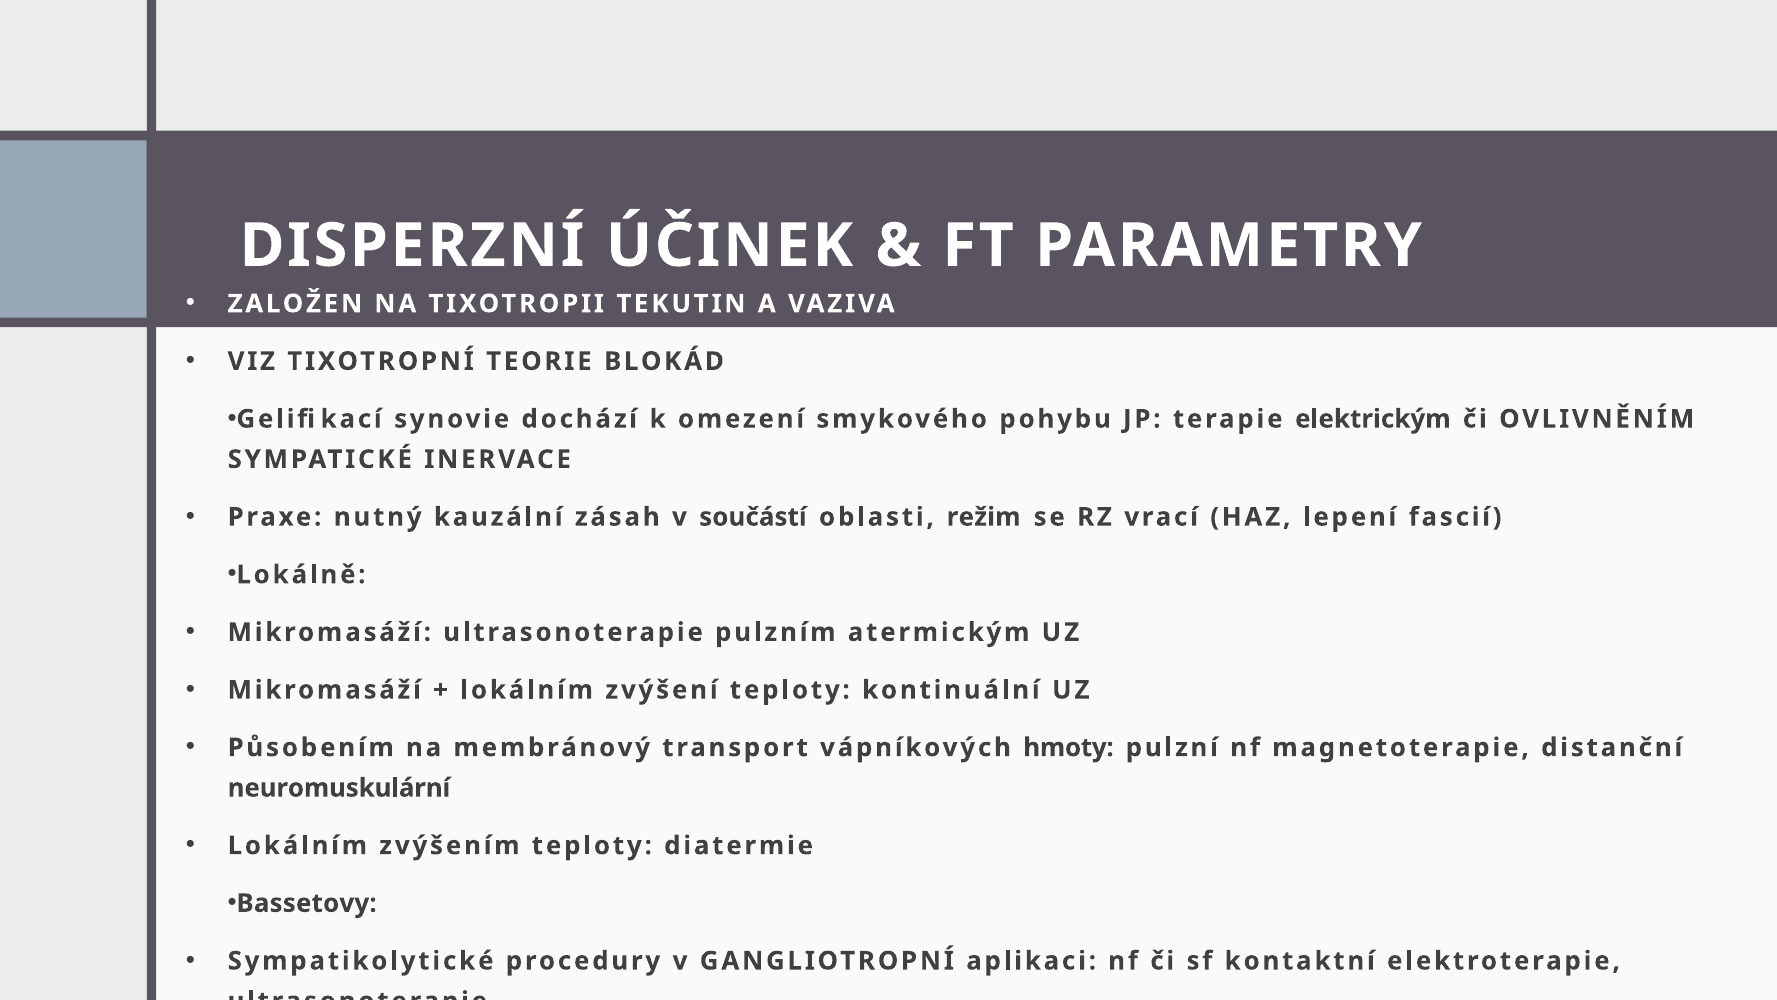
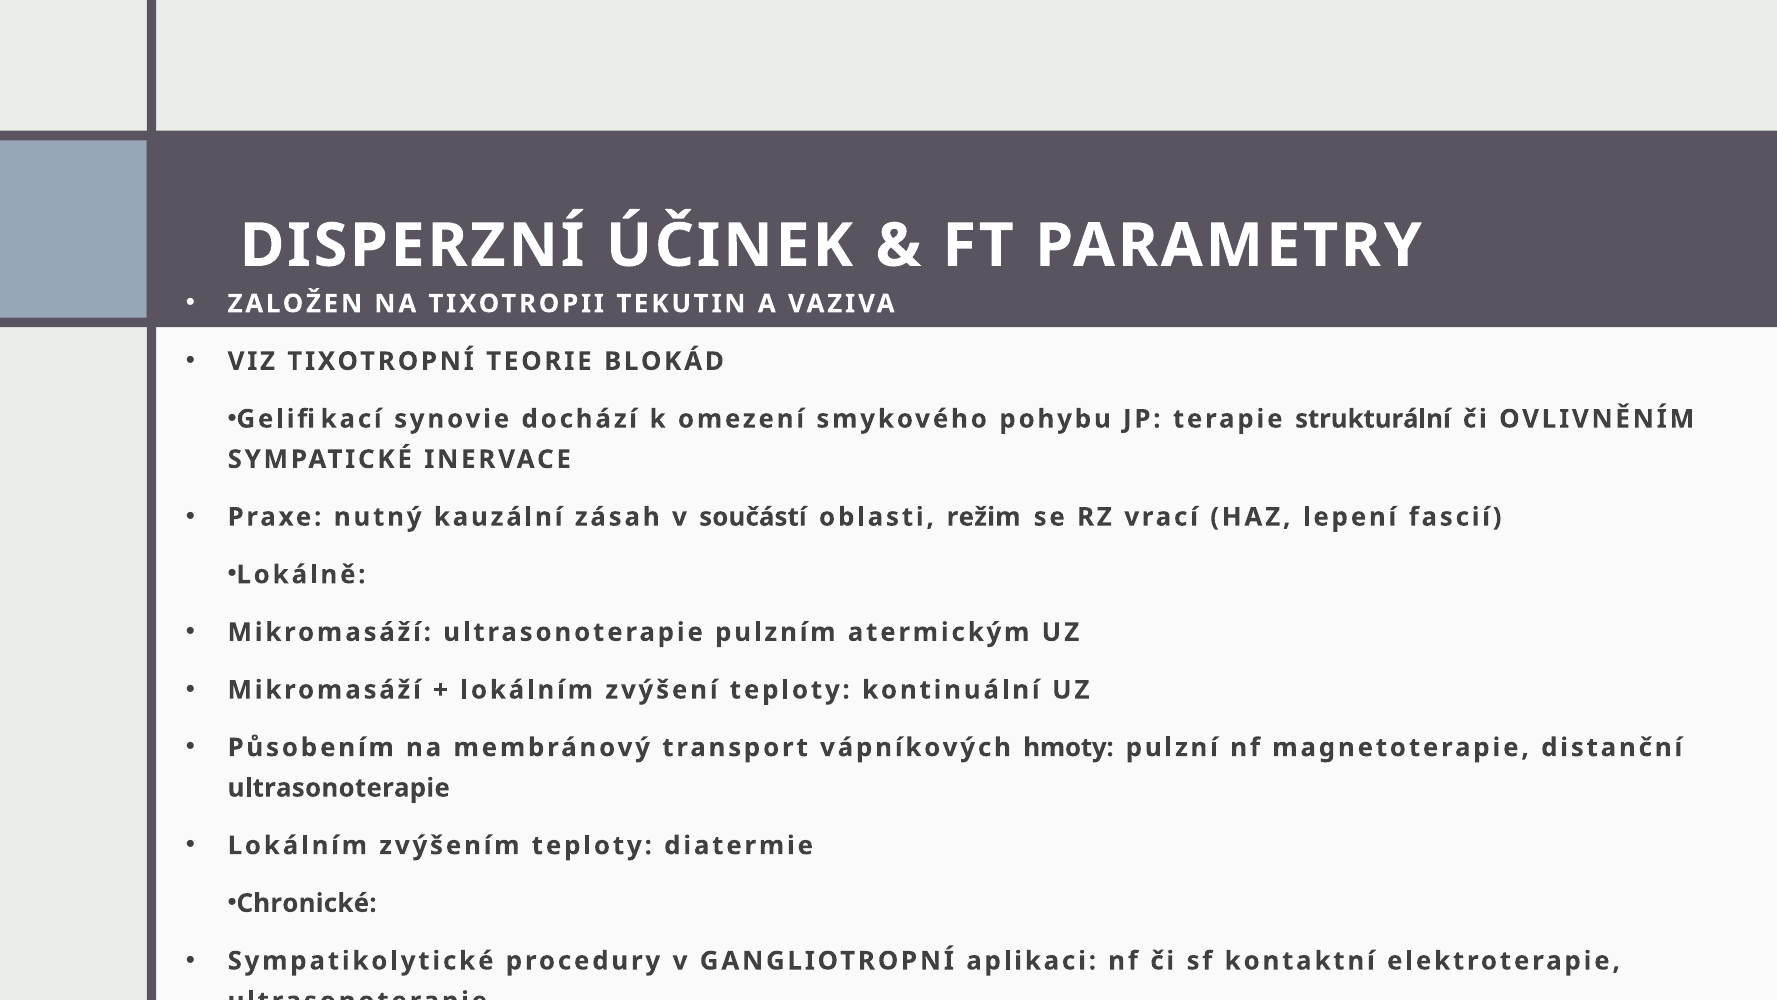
elektrickým: elektrickým -> strukturální
neuromuskulární at (339, 788): neuromuskulární -> ultrasonoterapie
Bassetovy: Bassetovy -> Chronické
